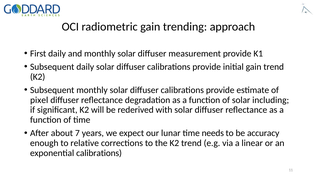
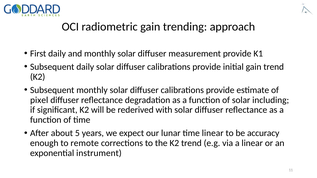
7: 7 -> 5
time needs: needs -> linear
relative: relative -> remote
exponential calibrations: calibrations -> instrument
